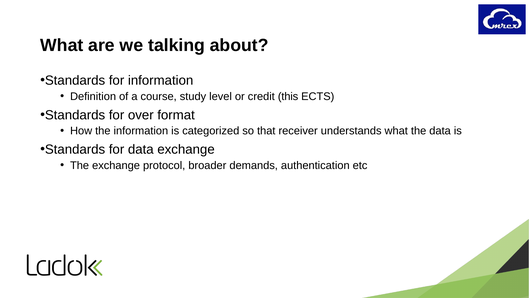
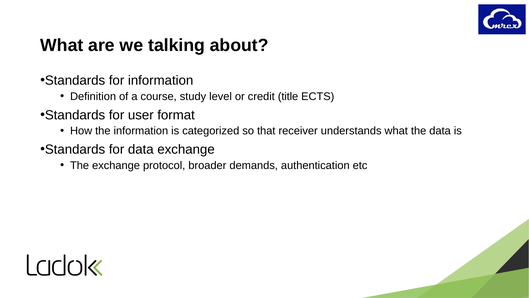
this: this -> title
over: over -> user
